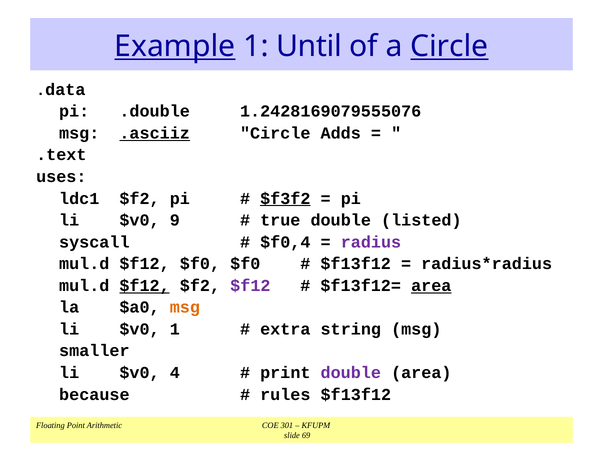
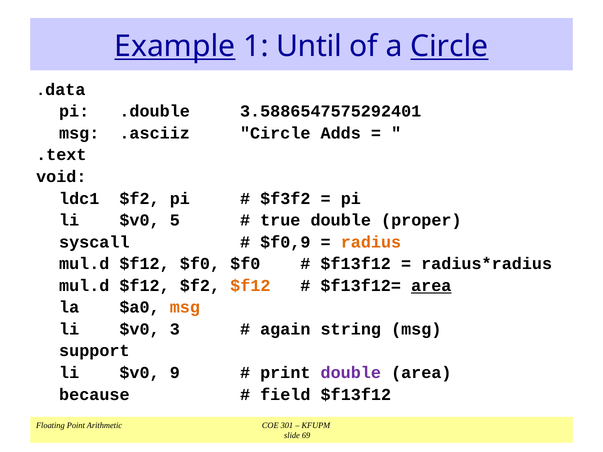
1.2428169079555076: 1.2428169079555076 -> 3.5886547575292401
.asciiz underline: present -> none
uses: uses -> void
$f3f2 underline: present -> none
9: 9 -> 5
listed: listed -> proper
$f0,4: $f0,4 -> $f0,9
radius colour: purple -> orange
$f12 at (145, 286) underline: present -> none
$f12 at (250, 286) colour: purple -> orange
$v0 1: 1 -> 3
extra: extra -> again
smaller: smaller -> support
4: 4 -> 9
rules: rules -> field
